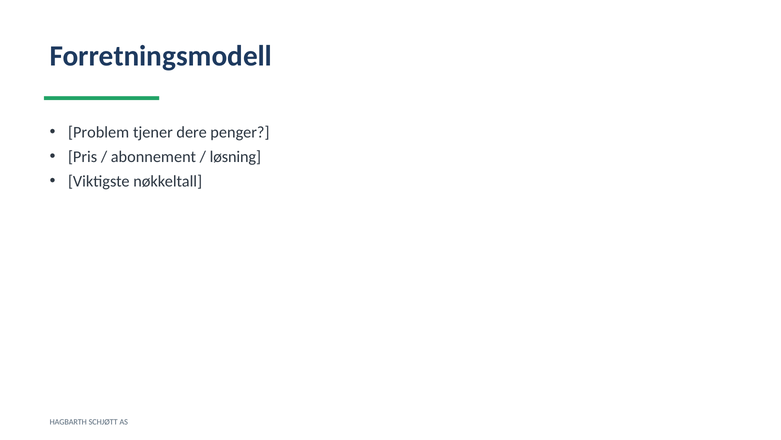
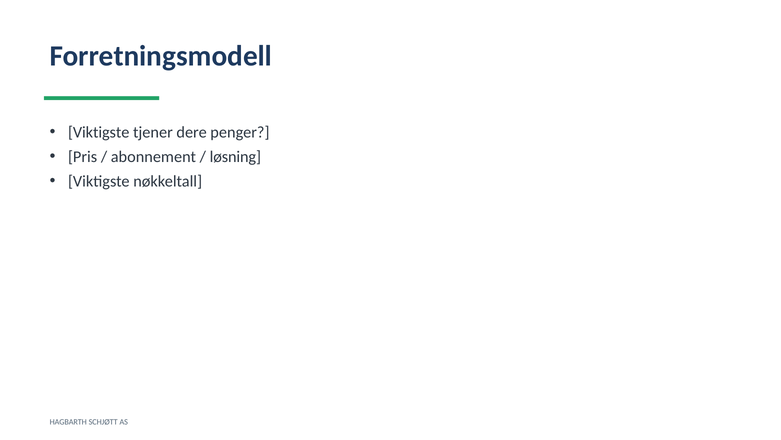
Problem at (99, 132): Problem -> Viktigste
